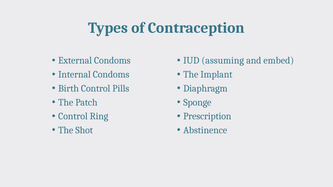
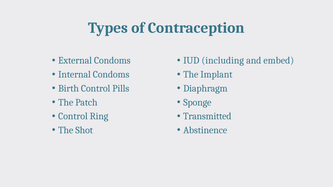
assuming: assuming -> including
Prescription: Prescription -> Transmitted
